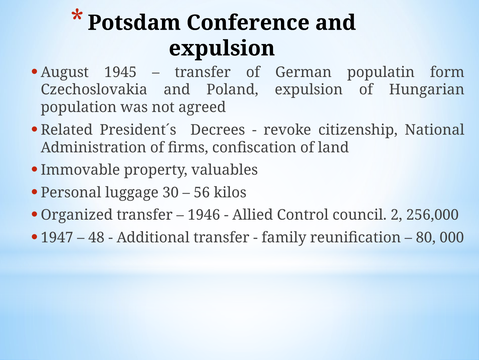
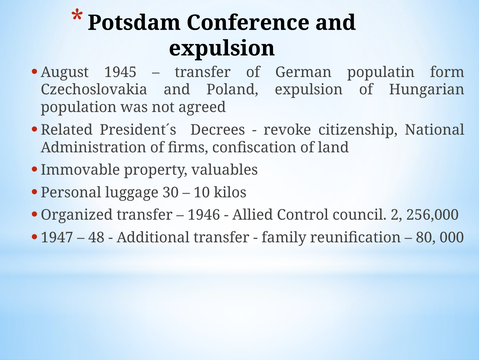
56: 56 -> 10
